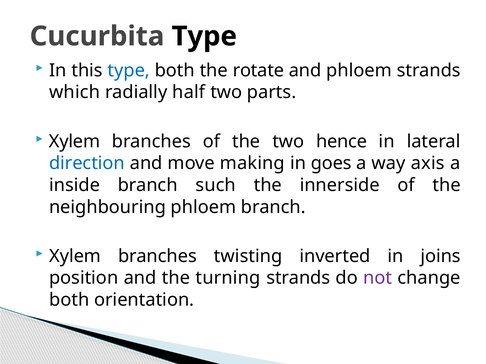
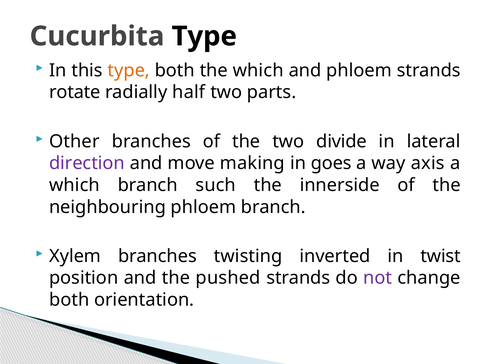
type at (129, 71) colour: blue -> orange
the rotate: rotate -> which
which: which -> rotate
Xylem at (74, 142): Xylem -> Other
hence: hence -> divide
direction colour: blue -> purple
inside at (75, 185): inside -> which
joins: joins -> twist
turning: turning -> pushed
